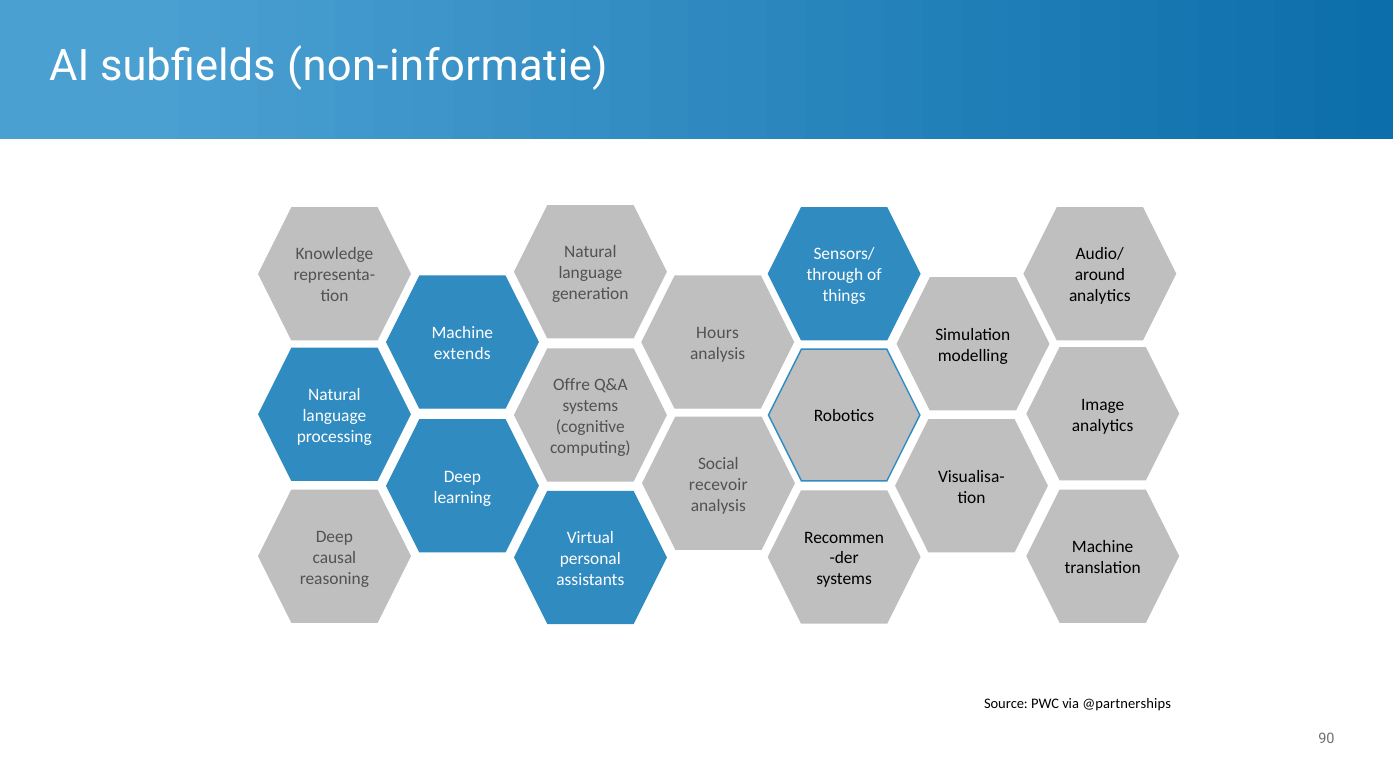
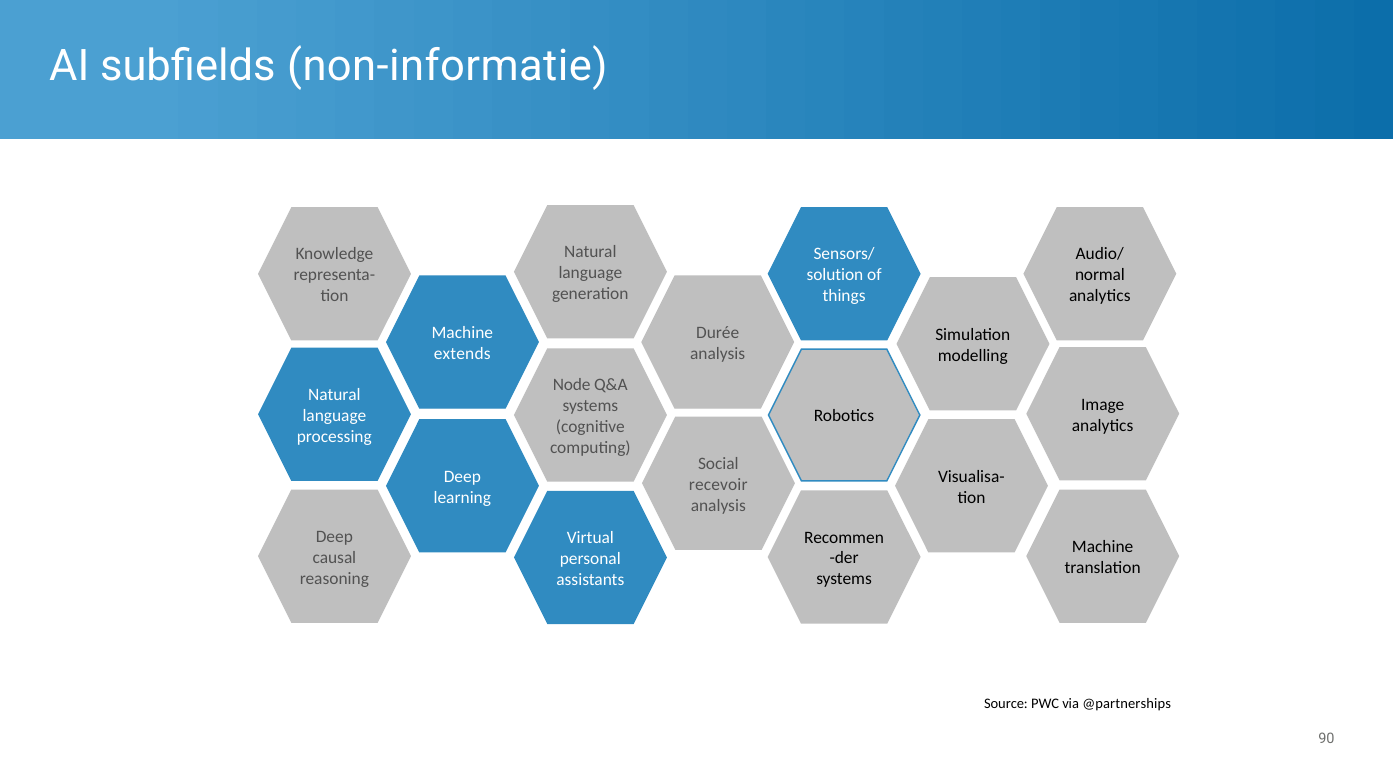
through: through -> solution
around: around -> normal
Hours: Hours -> Durée
Offre: Offre -> Node
